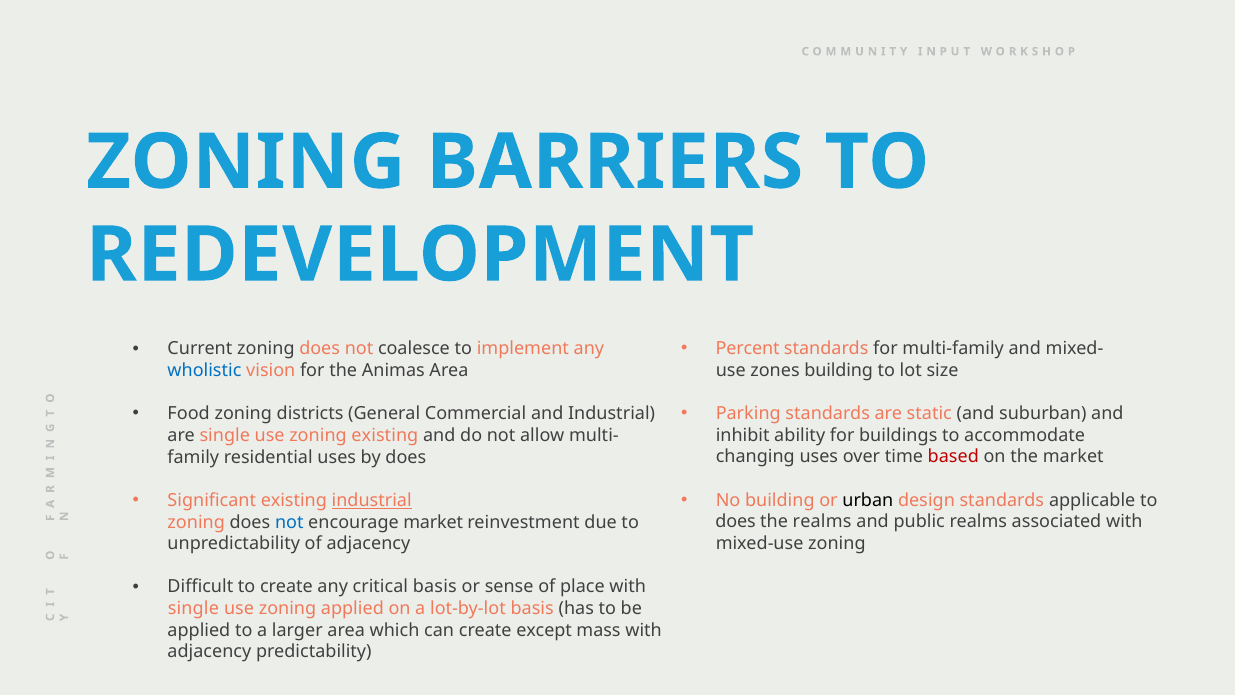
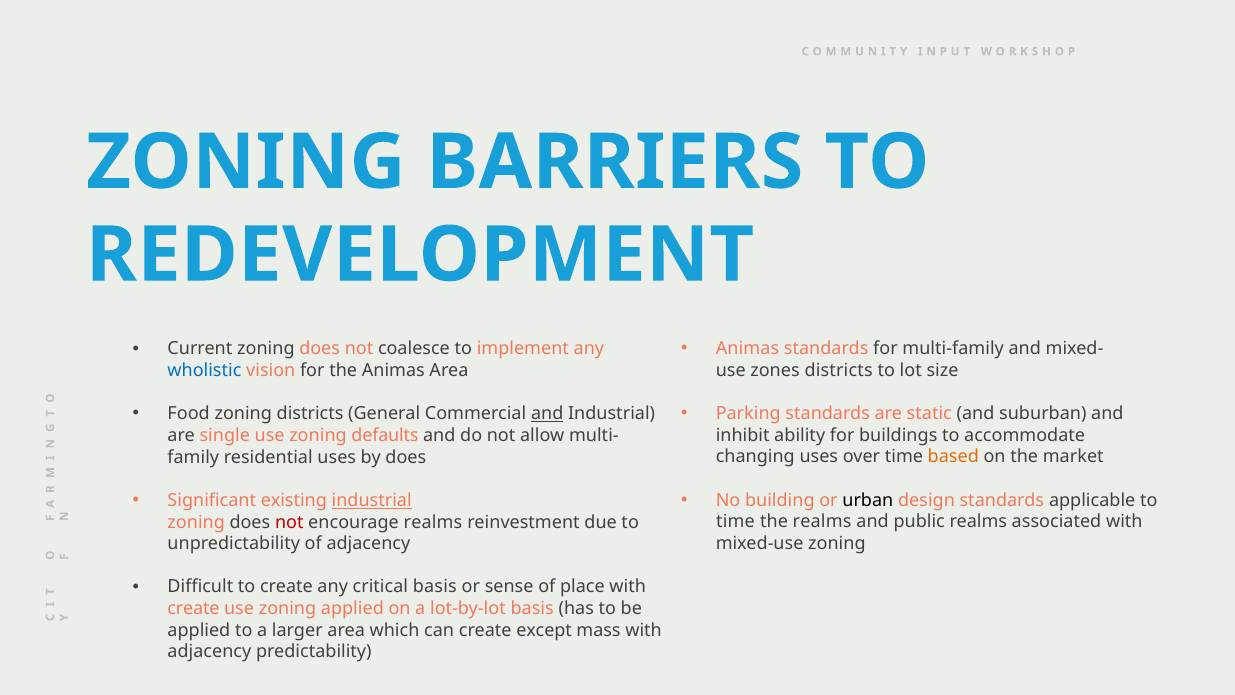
Percent at (748, 349): Percent -> Animas
zones building: building -> districts
and at (547, 414) underline: none -> present
zoning existing: existing -> defaults
based colour: red -> orange
does at (736, 522): does -> time
not at (289, 522) colour: blue -> red
encourage market: market -> realms
single at (193, 608): single -> create
